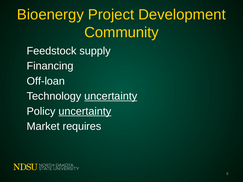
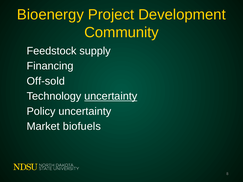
Off-loan: Off-loan -> Off-sold
uncertainty at (85, 111) underline: present -> none
requires: requires -> biofuels
